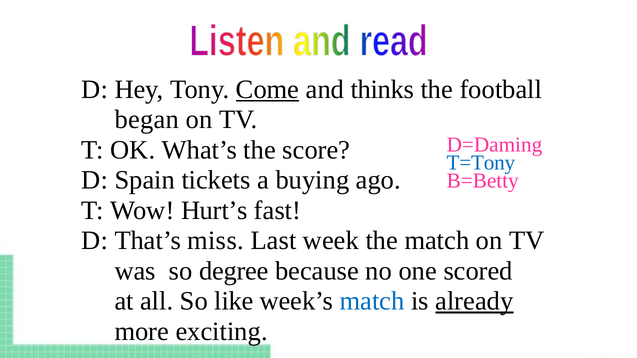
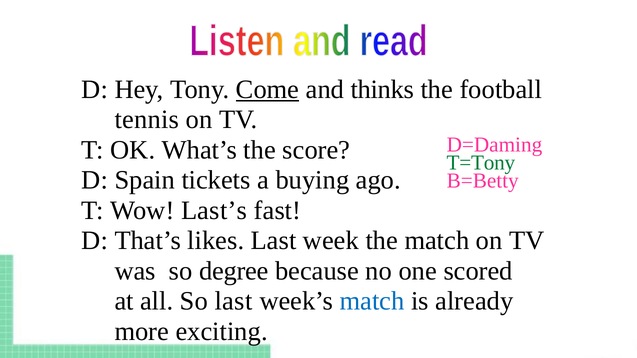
began: began -> tennis
T=Tony colour: blue -> green
Hurt’s: Hurt’s -> Last’s
miss: miss -> likes
So like: like -> last
already underline: present -> none
